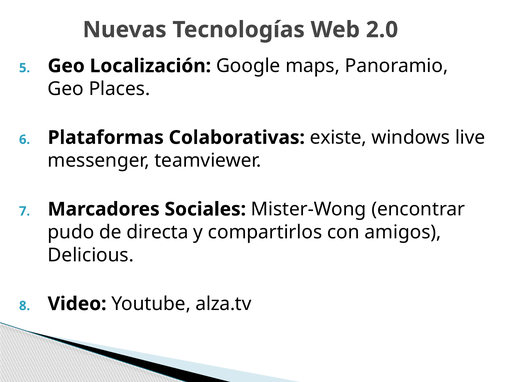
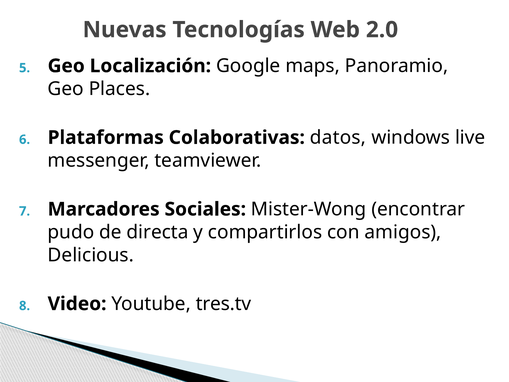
existe: existe -> datos
alza.tv: alza.tv -> tres.tv
